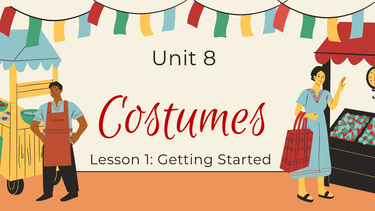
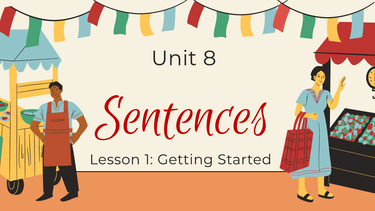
Costumes: Costumes -> Sentences
